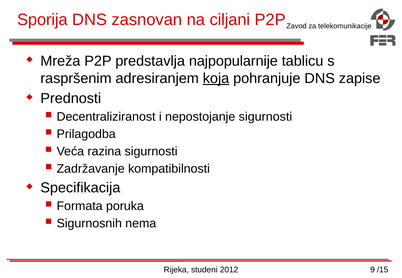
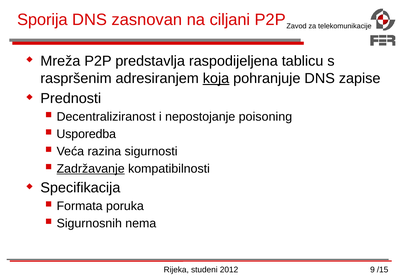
najpopularnije: najpopularnije -> raspodijeljena
nepostojanje sigurnosti: sigurnosti -> poisoning
Prilagodba: Prilagodba -> Usporedba
Zadržavanje underline: none -> present
